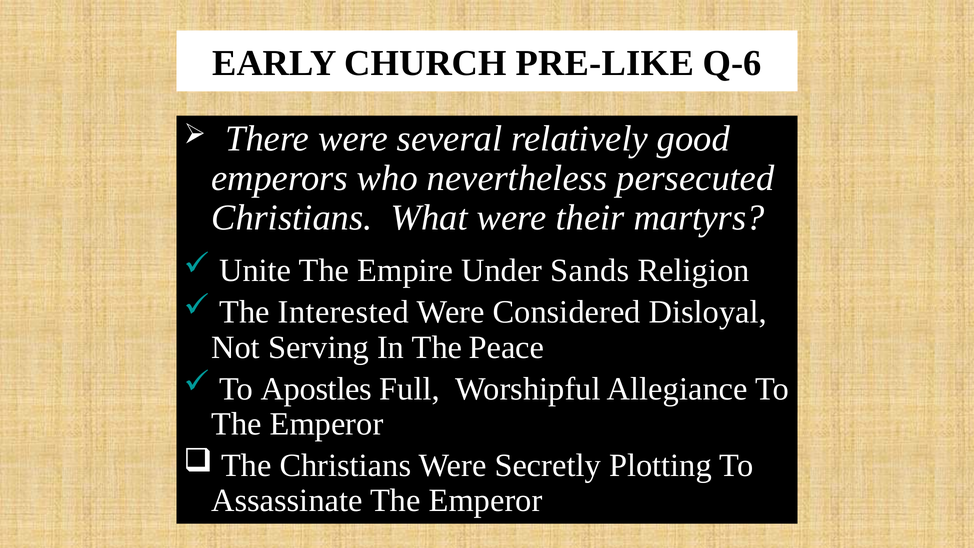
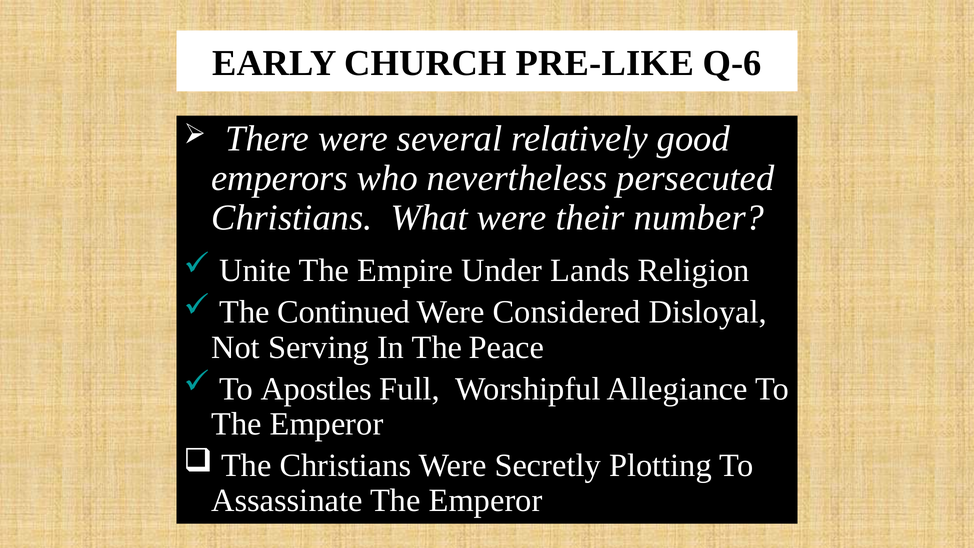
martyrs: martyrs -> number
Sands: Sands -> Lands
Interested: Interested -> Continued
